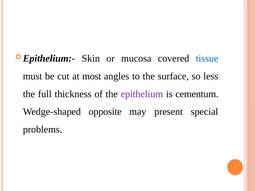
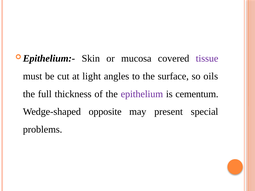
tissue colour: blue -> purple
most: most -> light
less: less -> oils
